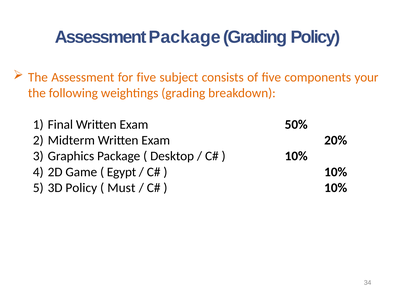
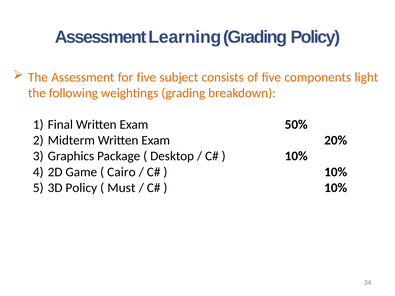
Assessment Package: Package -> Learning
your: your -> light
Egypt: Egypt -> Cairo
